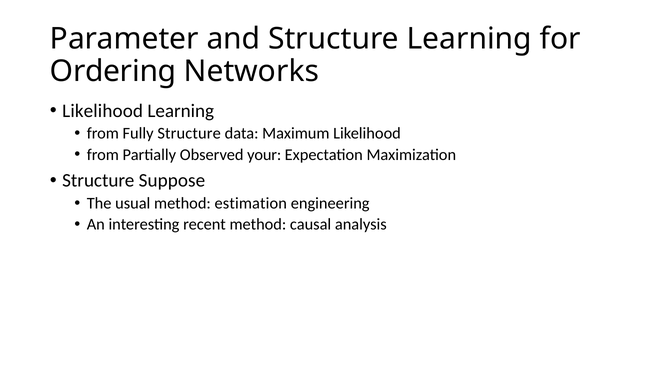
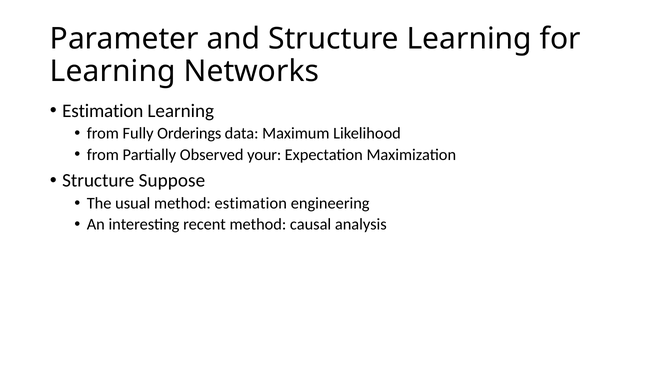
Ordering at (113, 71): Ordering -> Learning
Likelihood at (103, 111): Likelihood -> Estimation
Fully Structure: Structure -> Orderings
